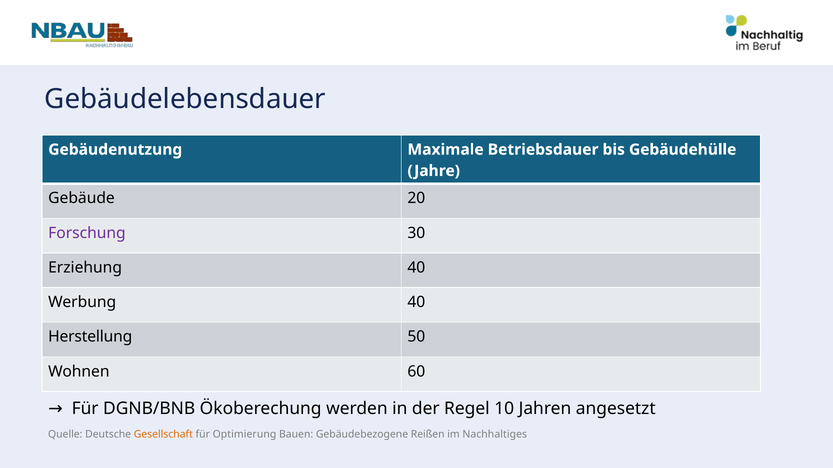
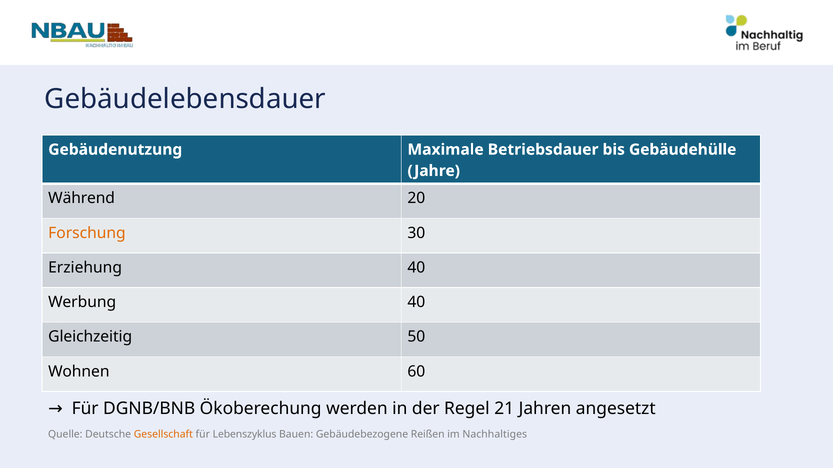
Gebäude: Gebäude -> Während
Forschung colour: purple -> orange
Herstellung: Herstellung -> Gleichzeitig
10: 10 -> 21
Optimierung: Optimierung -> Lebenszyklus
